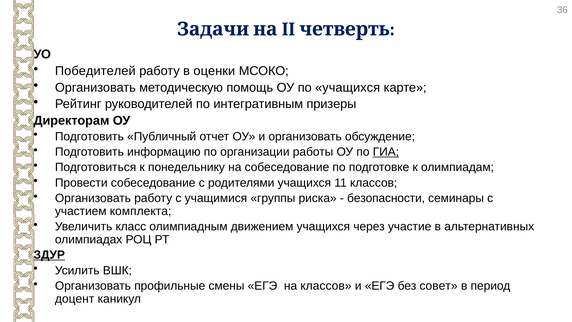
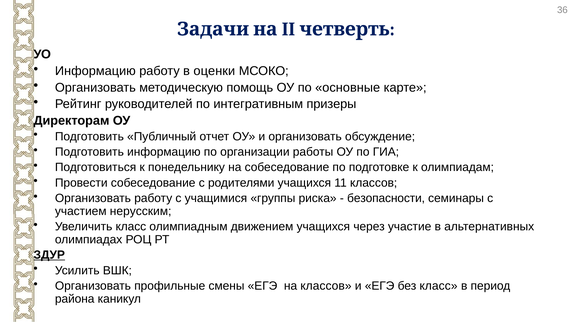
Победителей at (95, 71): Победителей -> Информацию
по учащихся: учащихся -> основные
ГИА underline: present -> none
комплекта: комплекта -> нерусским
без совет: совет -> класс
доцент: доцент -> района
